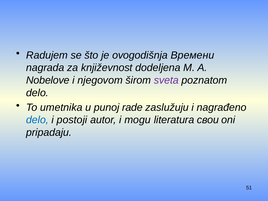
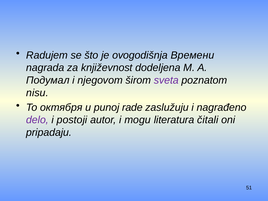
Nobelove: Nobelove -> Подумал
delo at (37, 93): delo -> nisu
umetnika: umetnika -> октября
delo at (37, 120) colour: blue -> purple
свои: свои -> čitali
